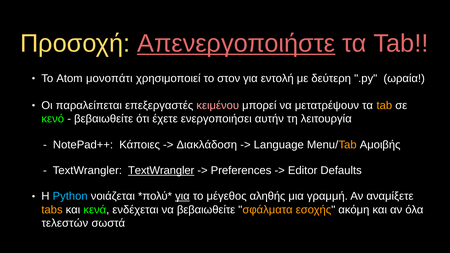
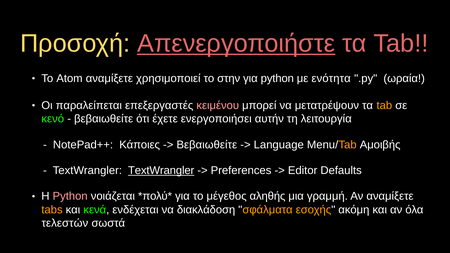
Atom μονοπάτι: μονοπάτι -> αναμίξετε
στον: στον -> στην
για εντολή: εντολή -> python
δεύτερη: δεύτερη -> ενότητα
Διακλάδοση at (207, 145): Διακλάδοση -> Βεβαιωθείτε
Python at (70, 196) colour: light blue -> pink
για at (182, 196) underline: present -> none
να βεβαιωθείτε: βεβαιωθείτε -> διακλάδοση
